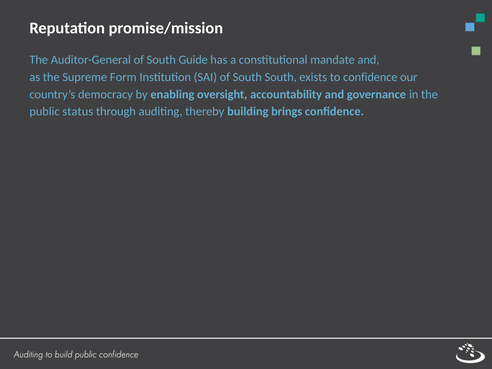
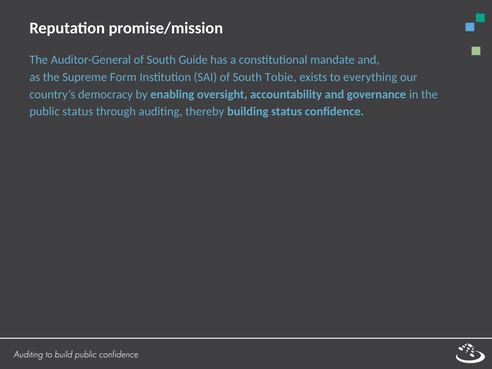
South South: South -> Tobie
to confidence: confidence -> everything
building brings: brings -> status
